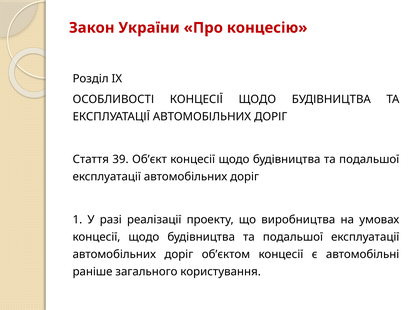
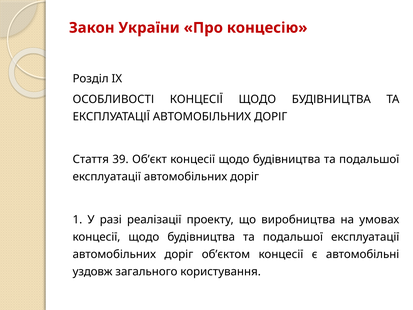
раніше: раніше -> уздовж
